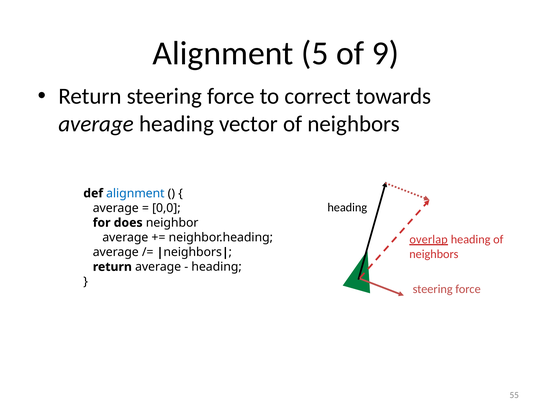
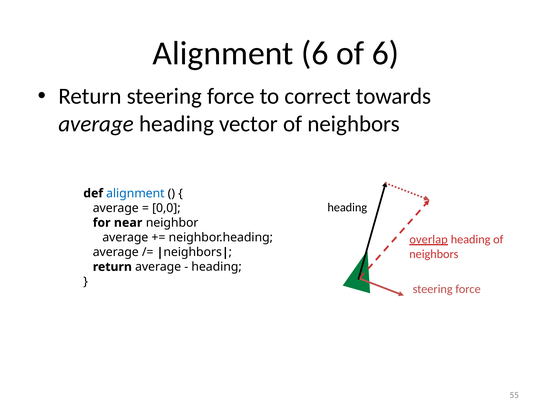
Alignment 5: 5 -> 6
of 9: 9 -> 6
does: does -> near
